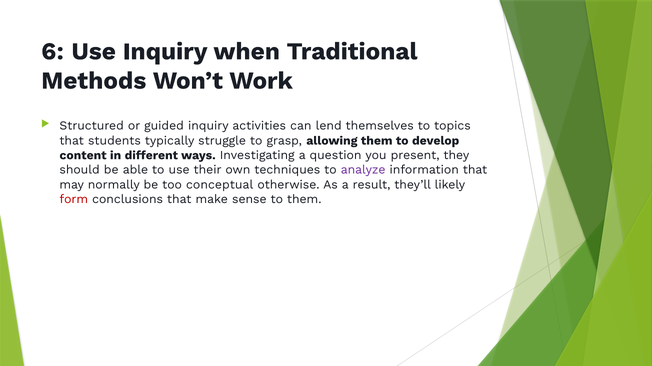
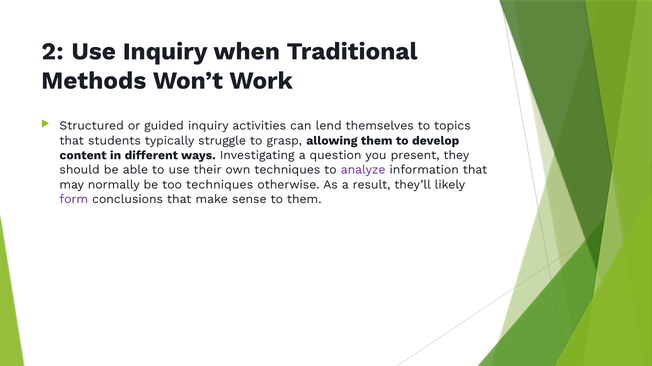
6: 6 -> 2
too conceptual: conceptual -> techniques
form colour: red -> purple
